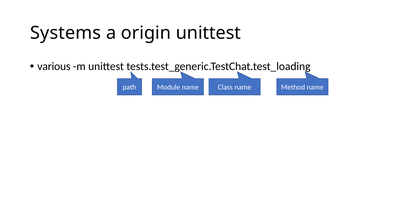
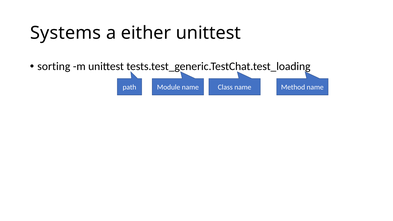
origin: origin -> either
various: various -> sorting
